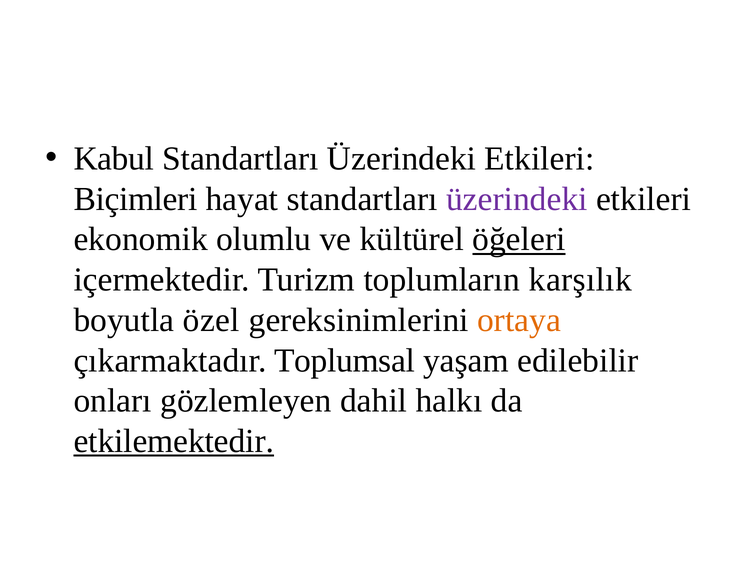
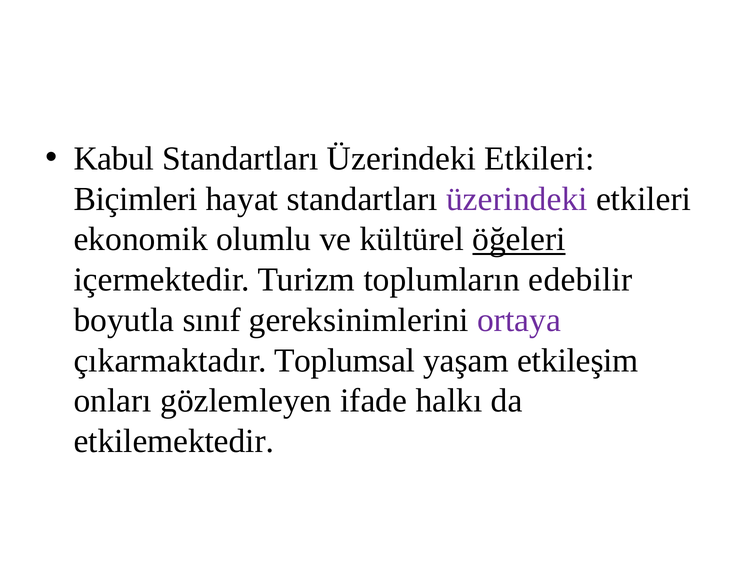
karşılık: karşılık -> edebilir
özel: özel -> sınıf
ortaya colour: orange -> purple
edilebilir: edilebilir -> etkileşim
dahil: dahil -> ifade
etkilemektedir underline: present -> none
